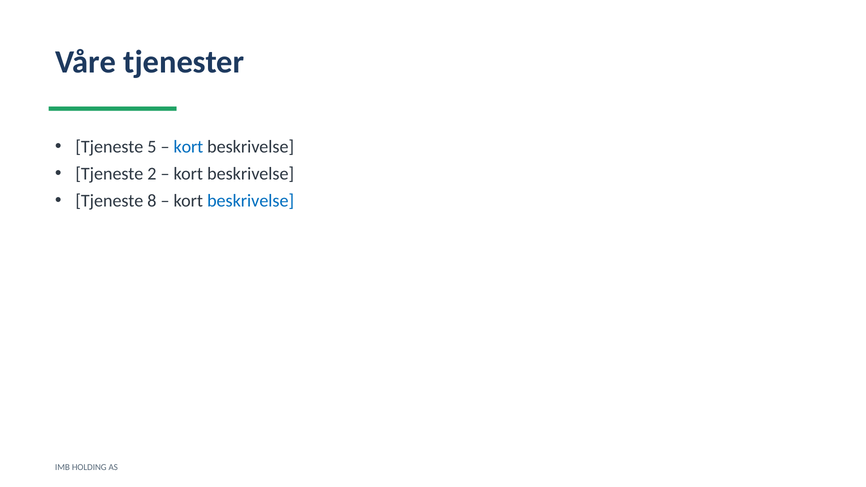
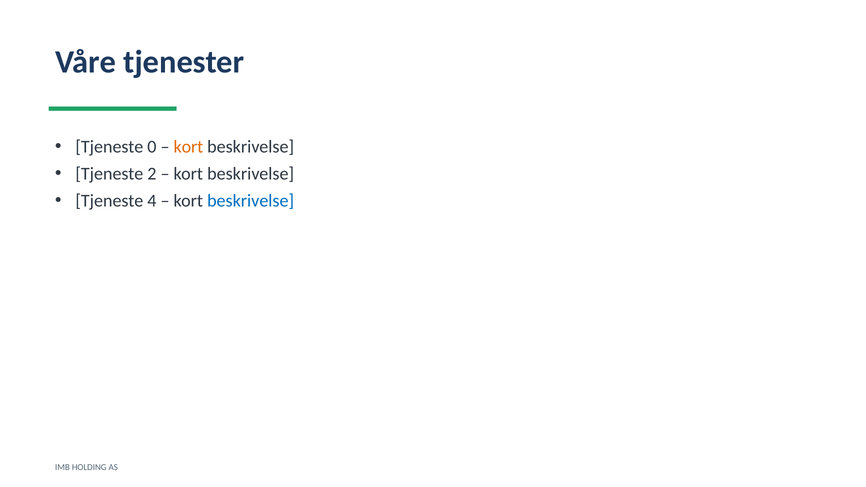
5: 5 -> 0
kort at (188, 147) colour: blue -> orange
8: 8 -> 4
